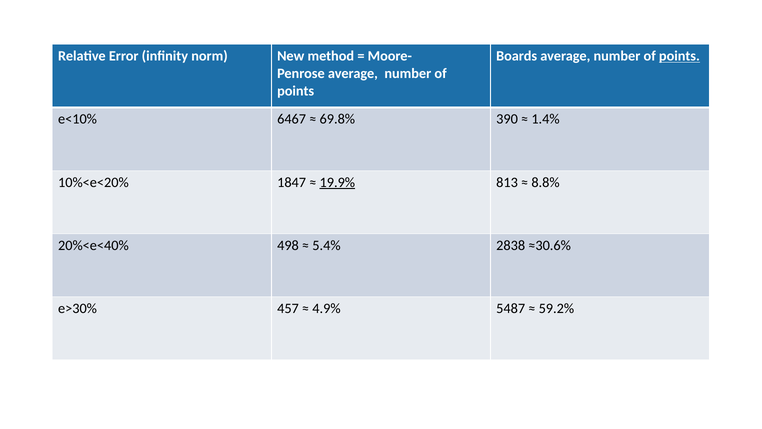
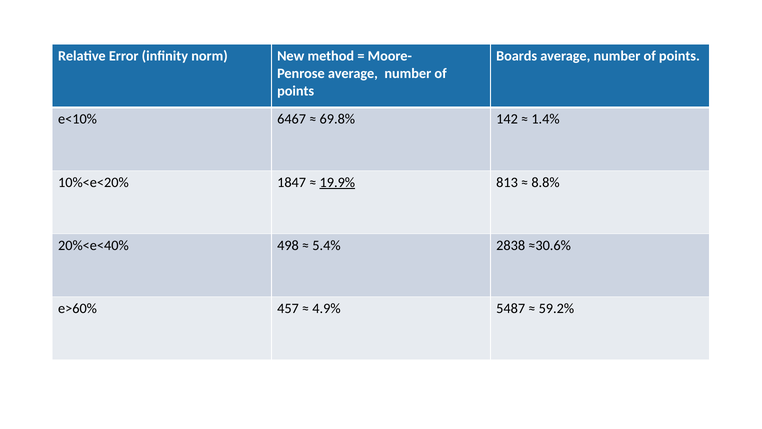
points at (679, 56) underline: present -> none
390: 390 -> 142
e>30%: e>30% -> e>60%
